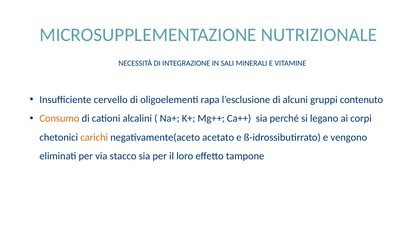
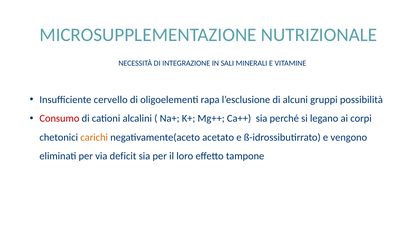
contenuto: contenuto -> possibilità
Consumo colour: orange -> red
stacco: stacco -> deficit
